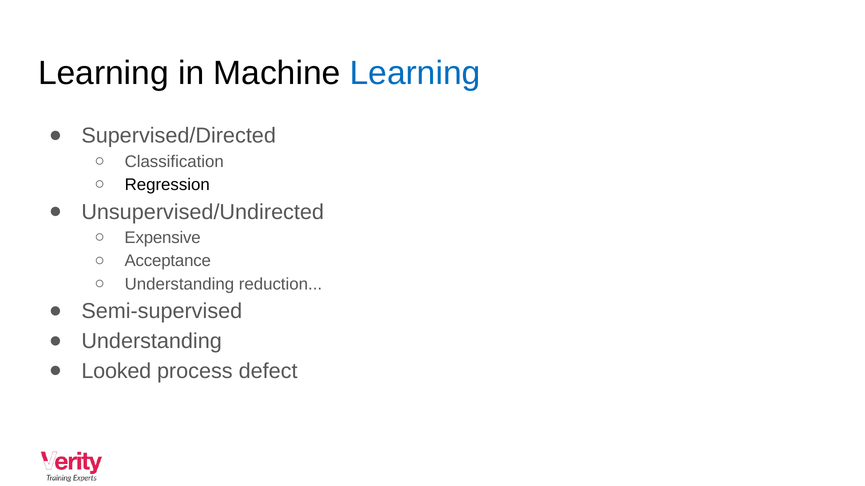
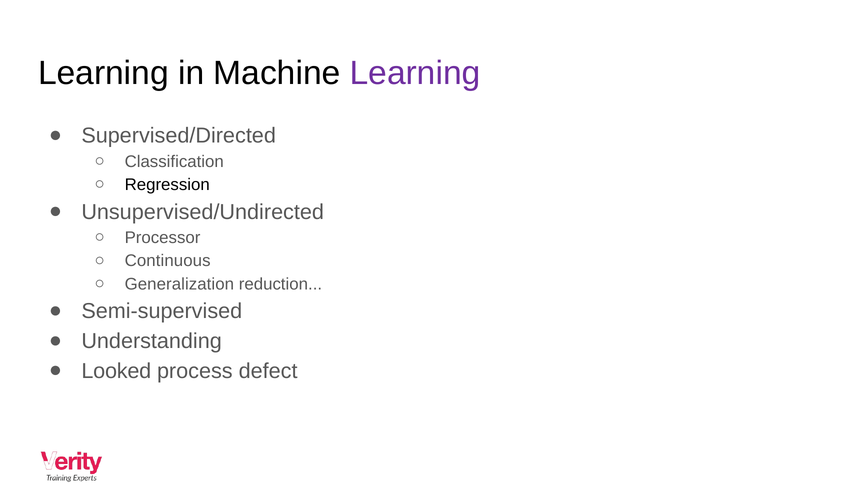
Learning at (415, 73) colour: blue -> purple
Expensive: Expensive -> Processor
Acceptance: Acceptance -> Continuous
Understanding at (179, 284): Understanding -> Generalization
